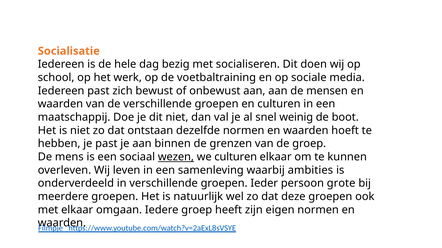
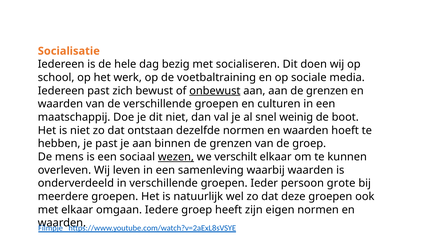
onbewust underline: none -> present
aan de mensen: mensen -> grenzen
we culturen: culturen -> verschilt
waarbij ambities: ambities -> waarden
